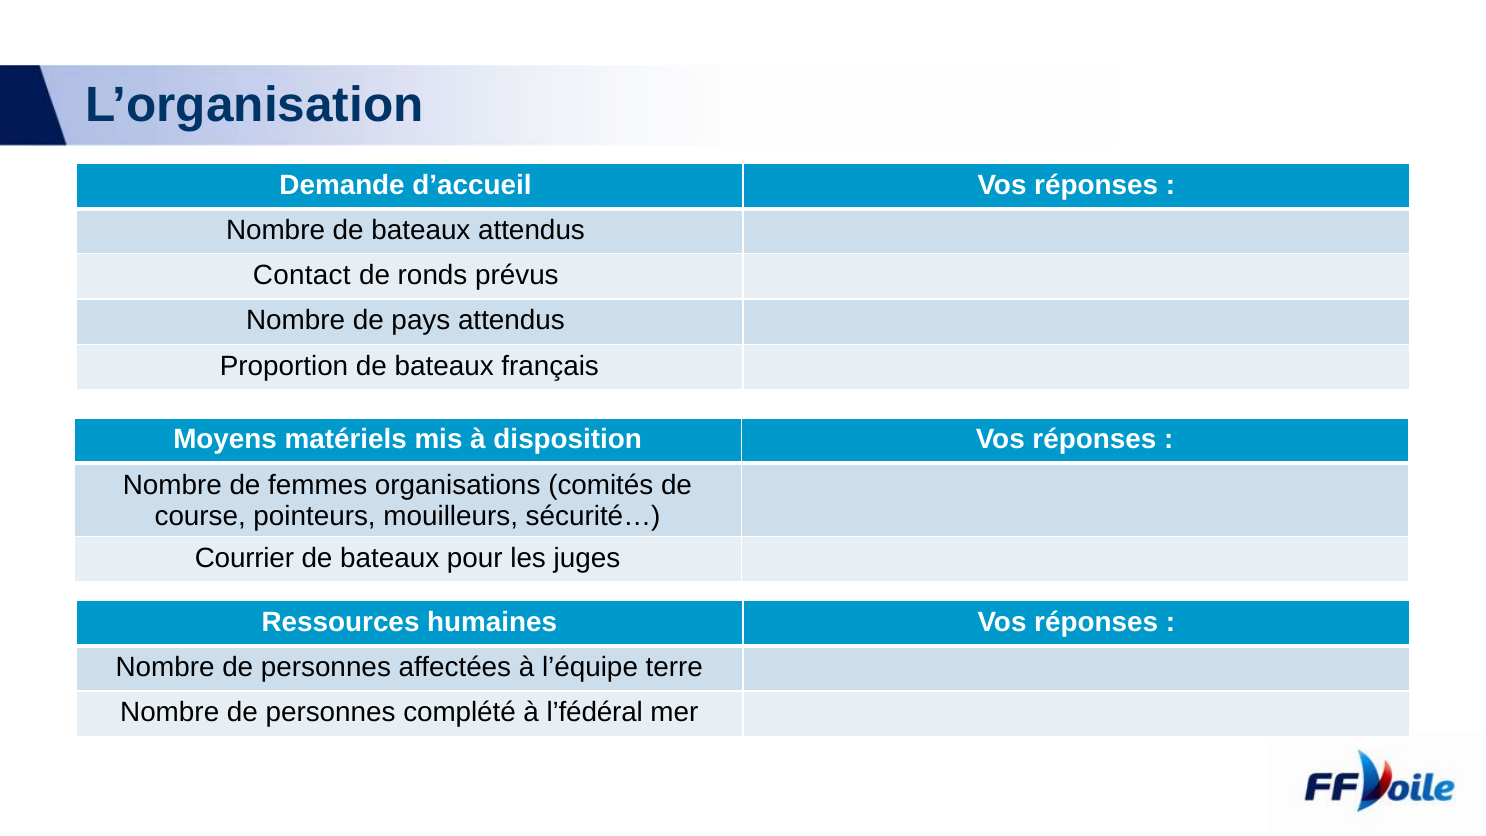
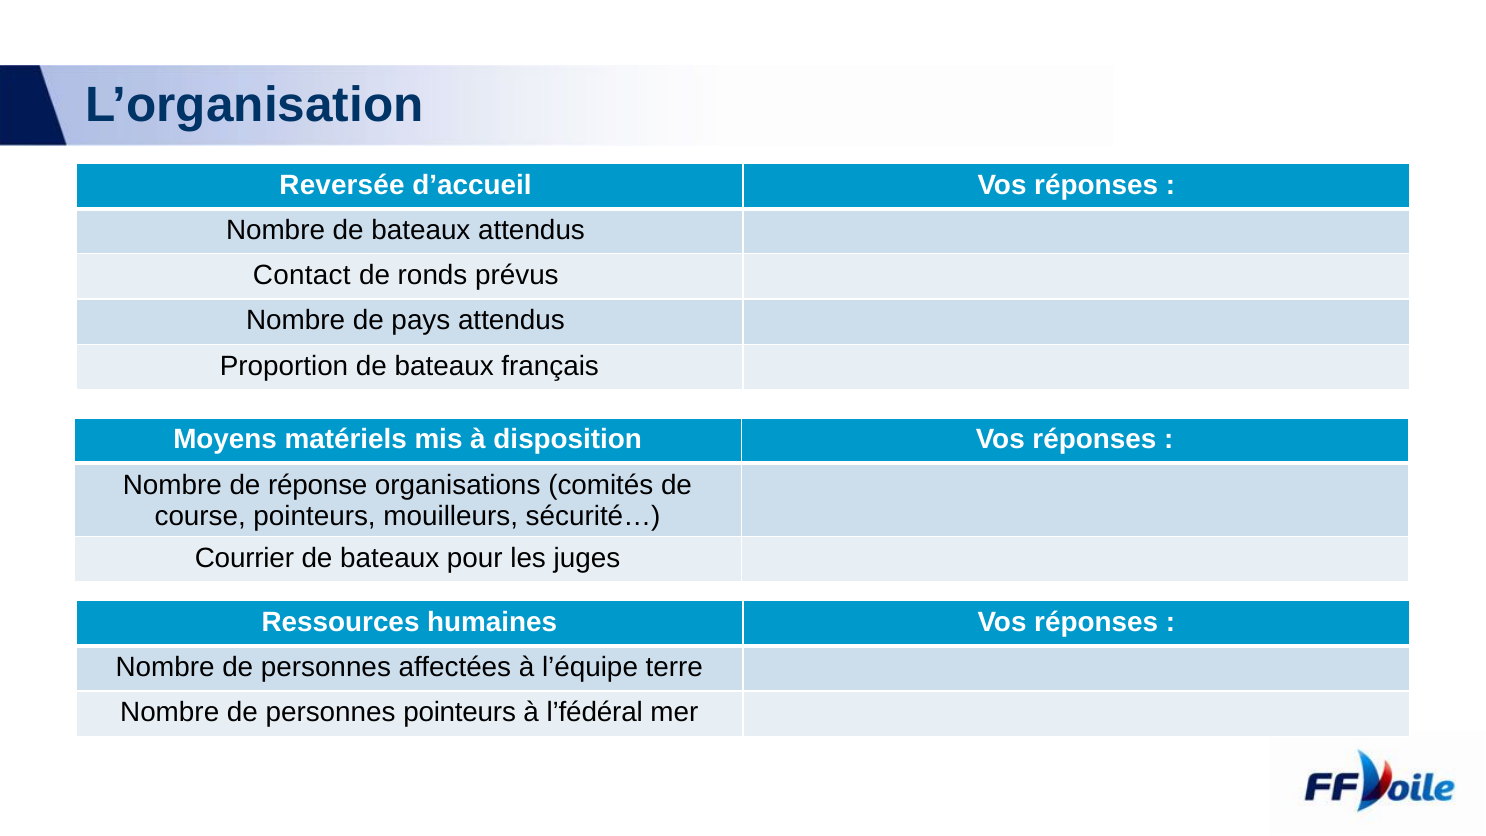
Demande: Demande -> Reversée
femmes: femmes -> réponse
personnes complété: complété -> pointeurs
